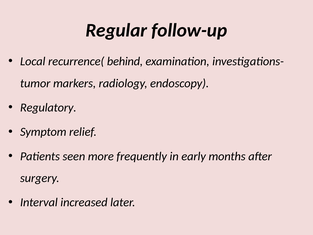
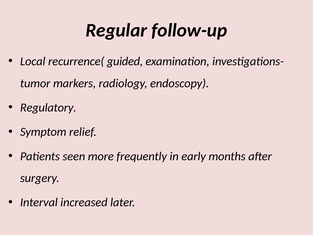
behind: behind -> guided
